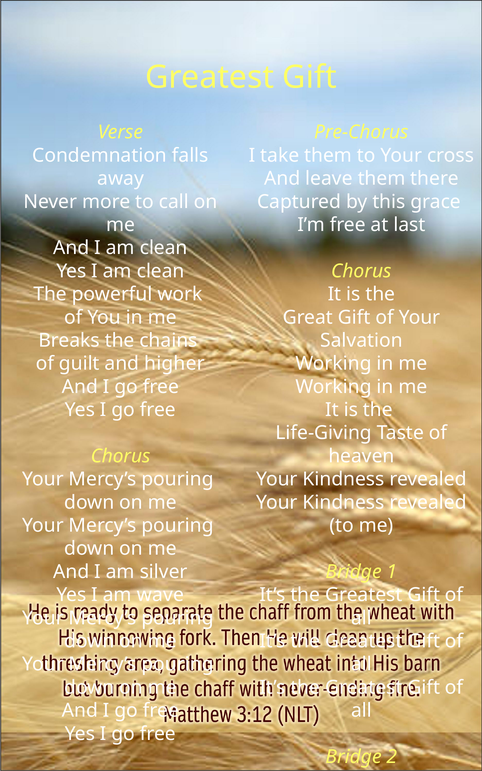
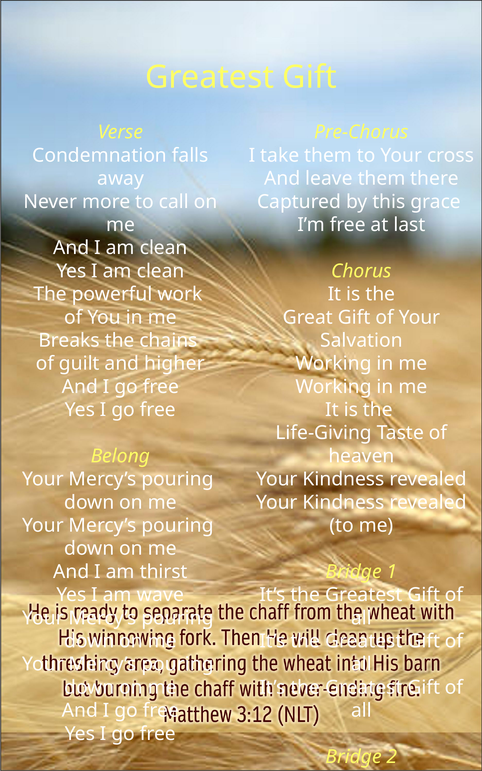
Chorus at (121, 456): Chorus -> Belong
silver: silver -> thirst
